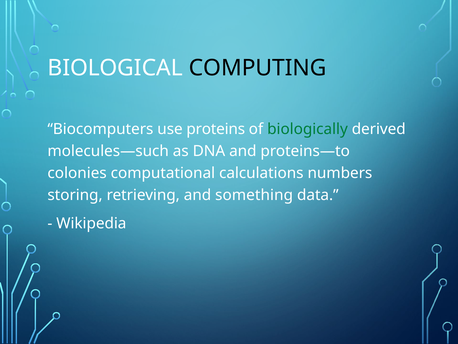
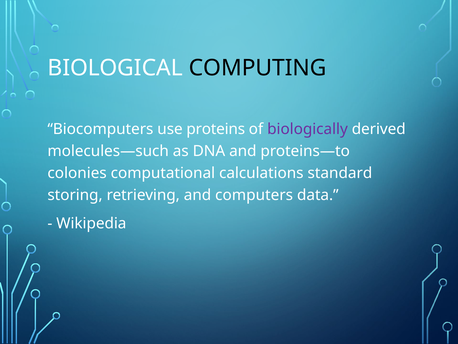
biologically colour: green -> purple
numbers: numbers -> standard
something: something -> computers
